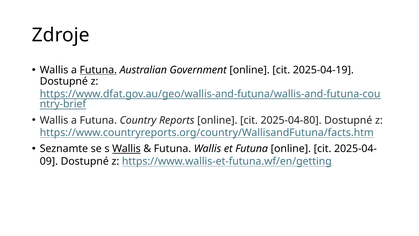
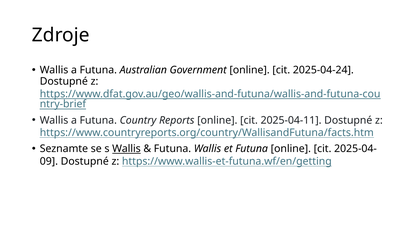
Futuna at (98, 70) underline: present -> none
2025-04-19: 2025-04-19 -> 2025-04-24
2025-04-80: 2025-04-80 -> 2025-04-11
